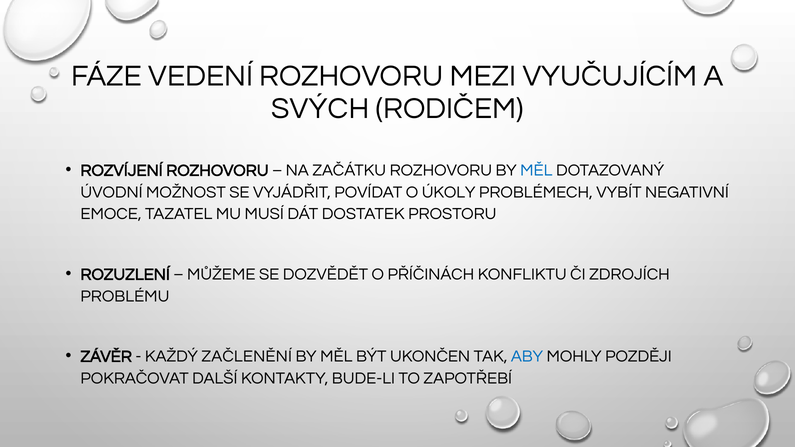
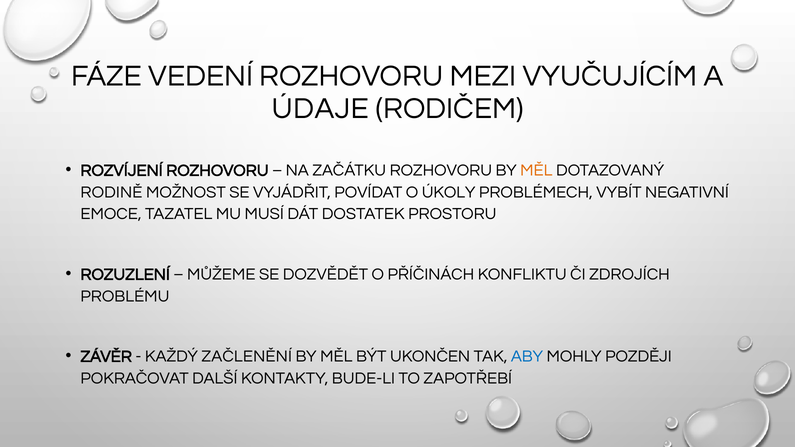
SVÝCH: SVÝCH -> ÚDAJE
MĚL at (536, 170) colour: blue -> orange
ÚVODNÍ: ÚVODNÍ -> RODINĚ
